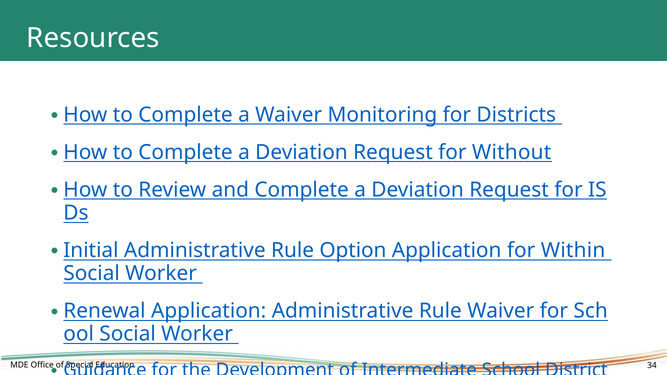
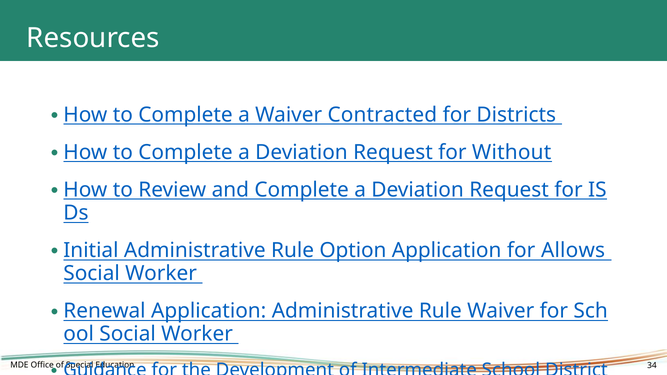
Monitoring: Monitoring -> Contracted
Within: Within -> Allows
